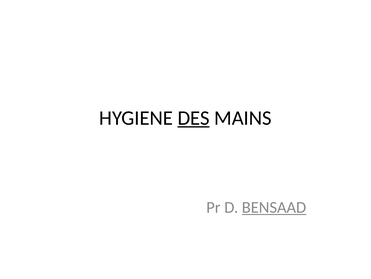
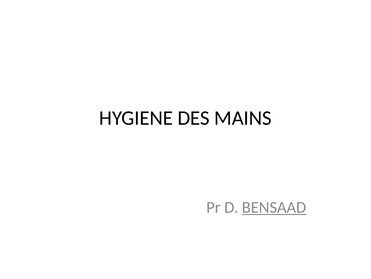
DES underline: present -> none
